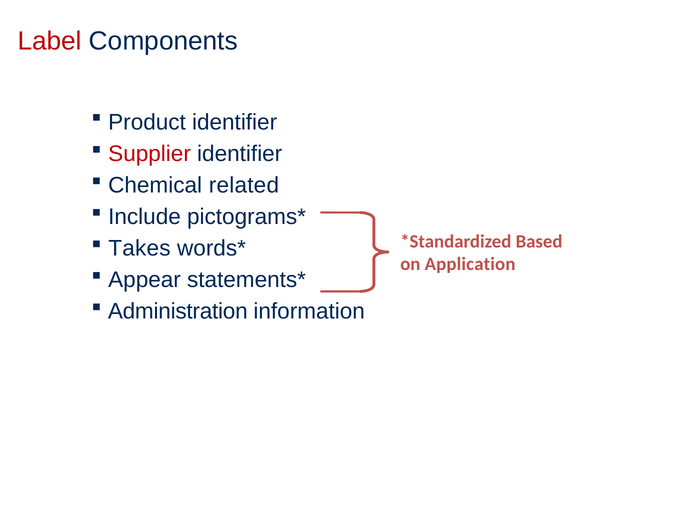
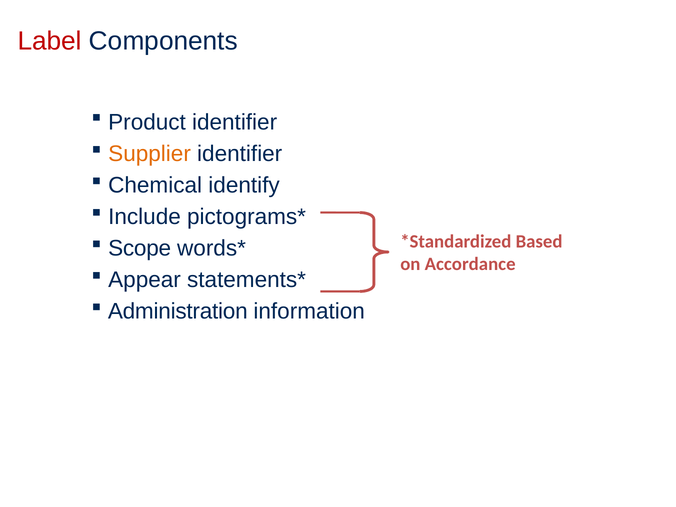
Supplier colour: red -> orange
related: related -> identify
Takes: Takes -> Scope
Application: Application -> Accordance
